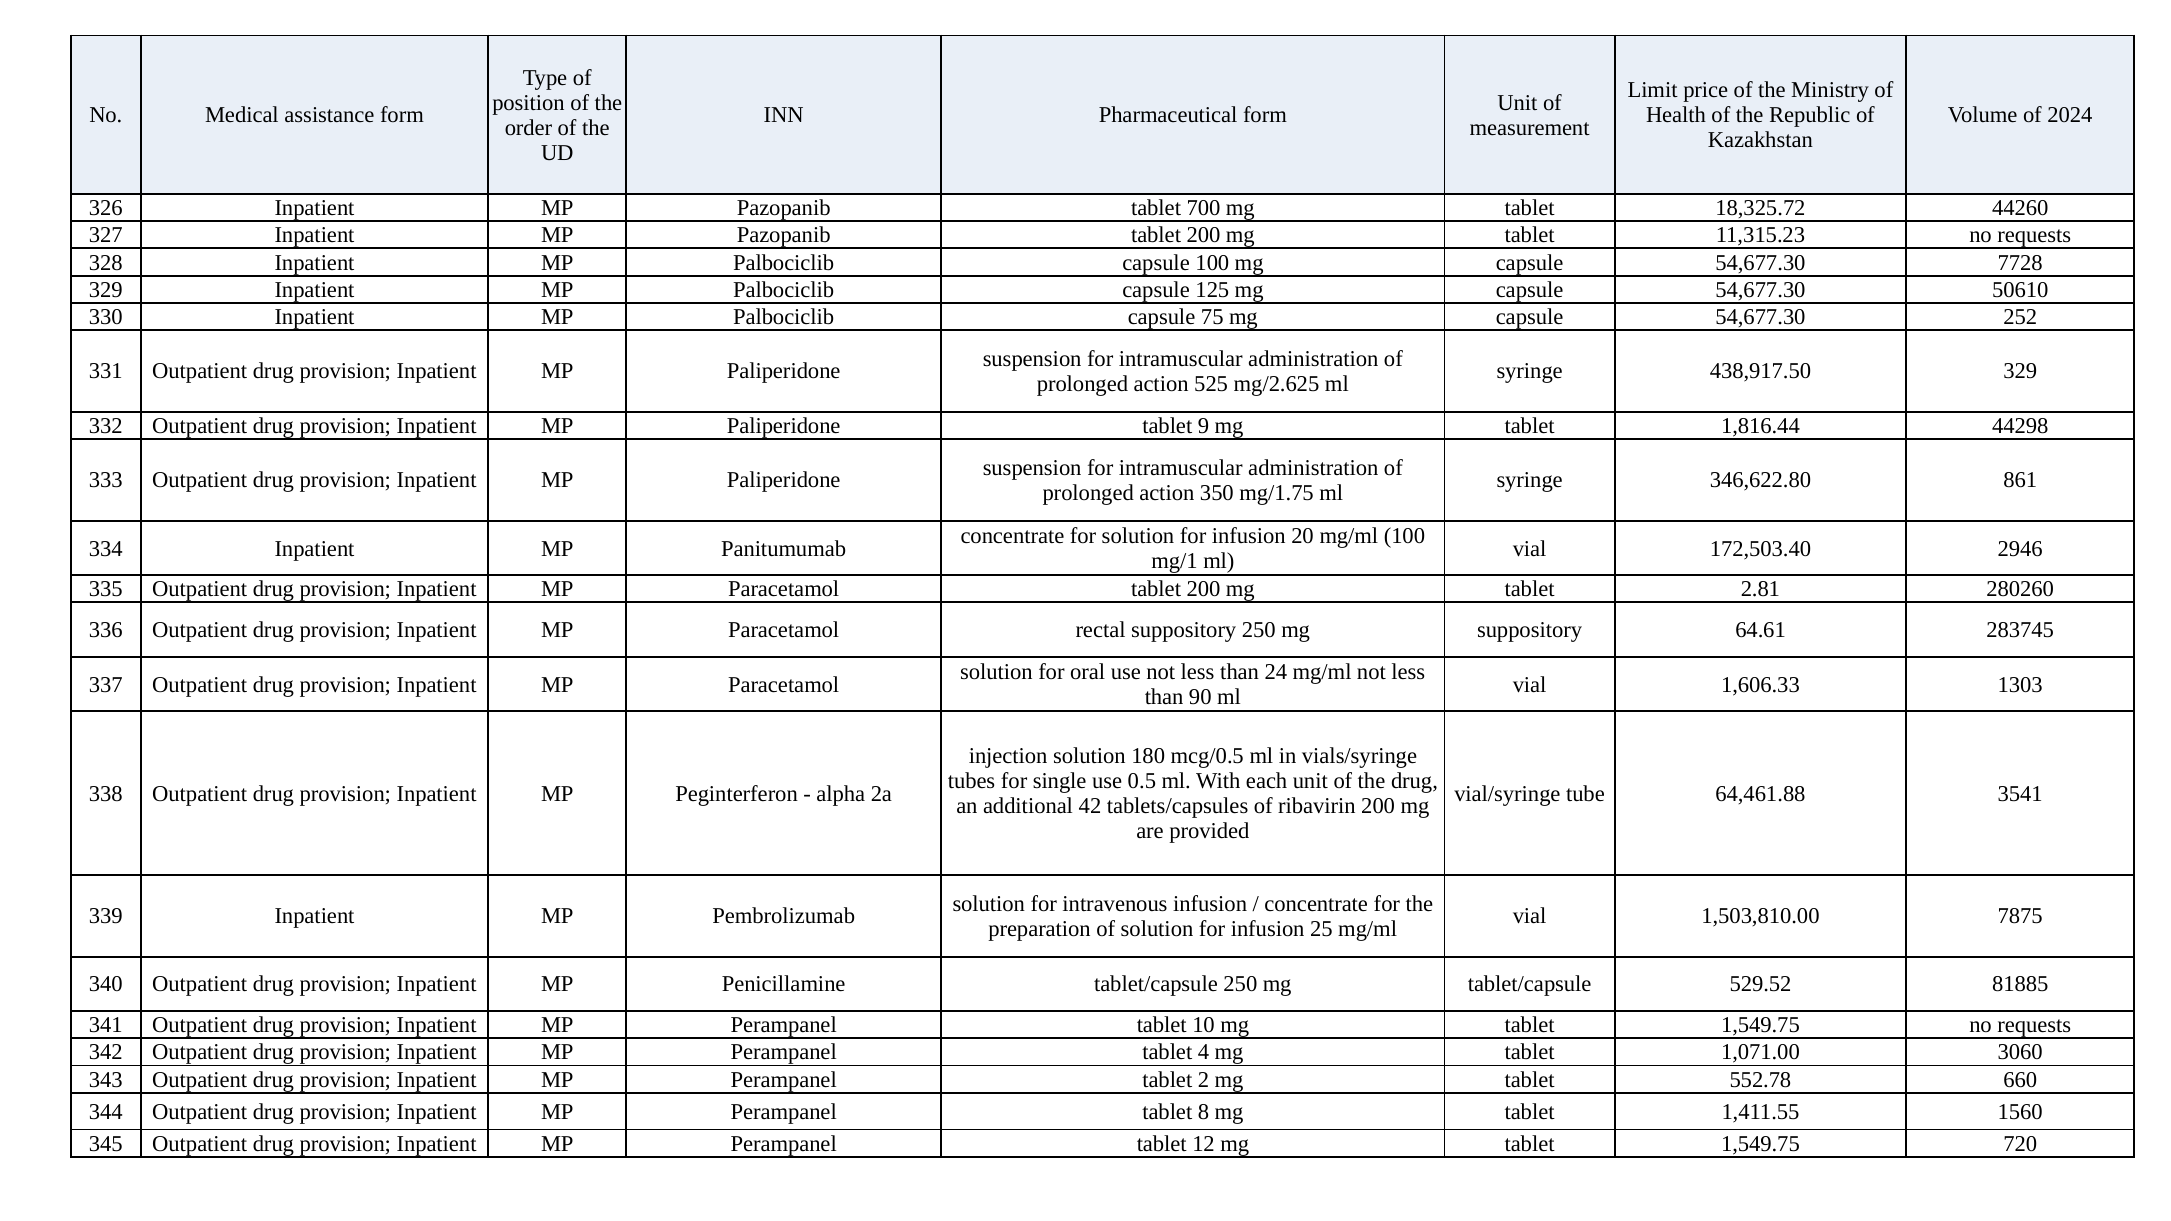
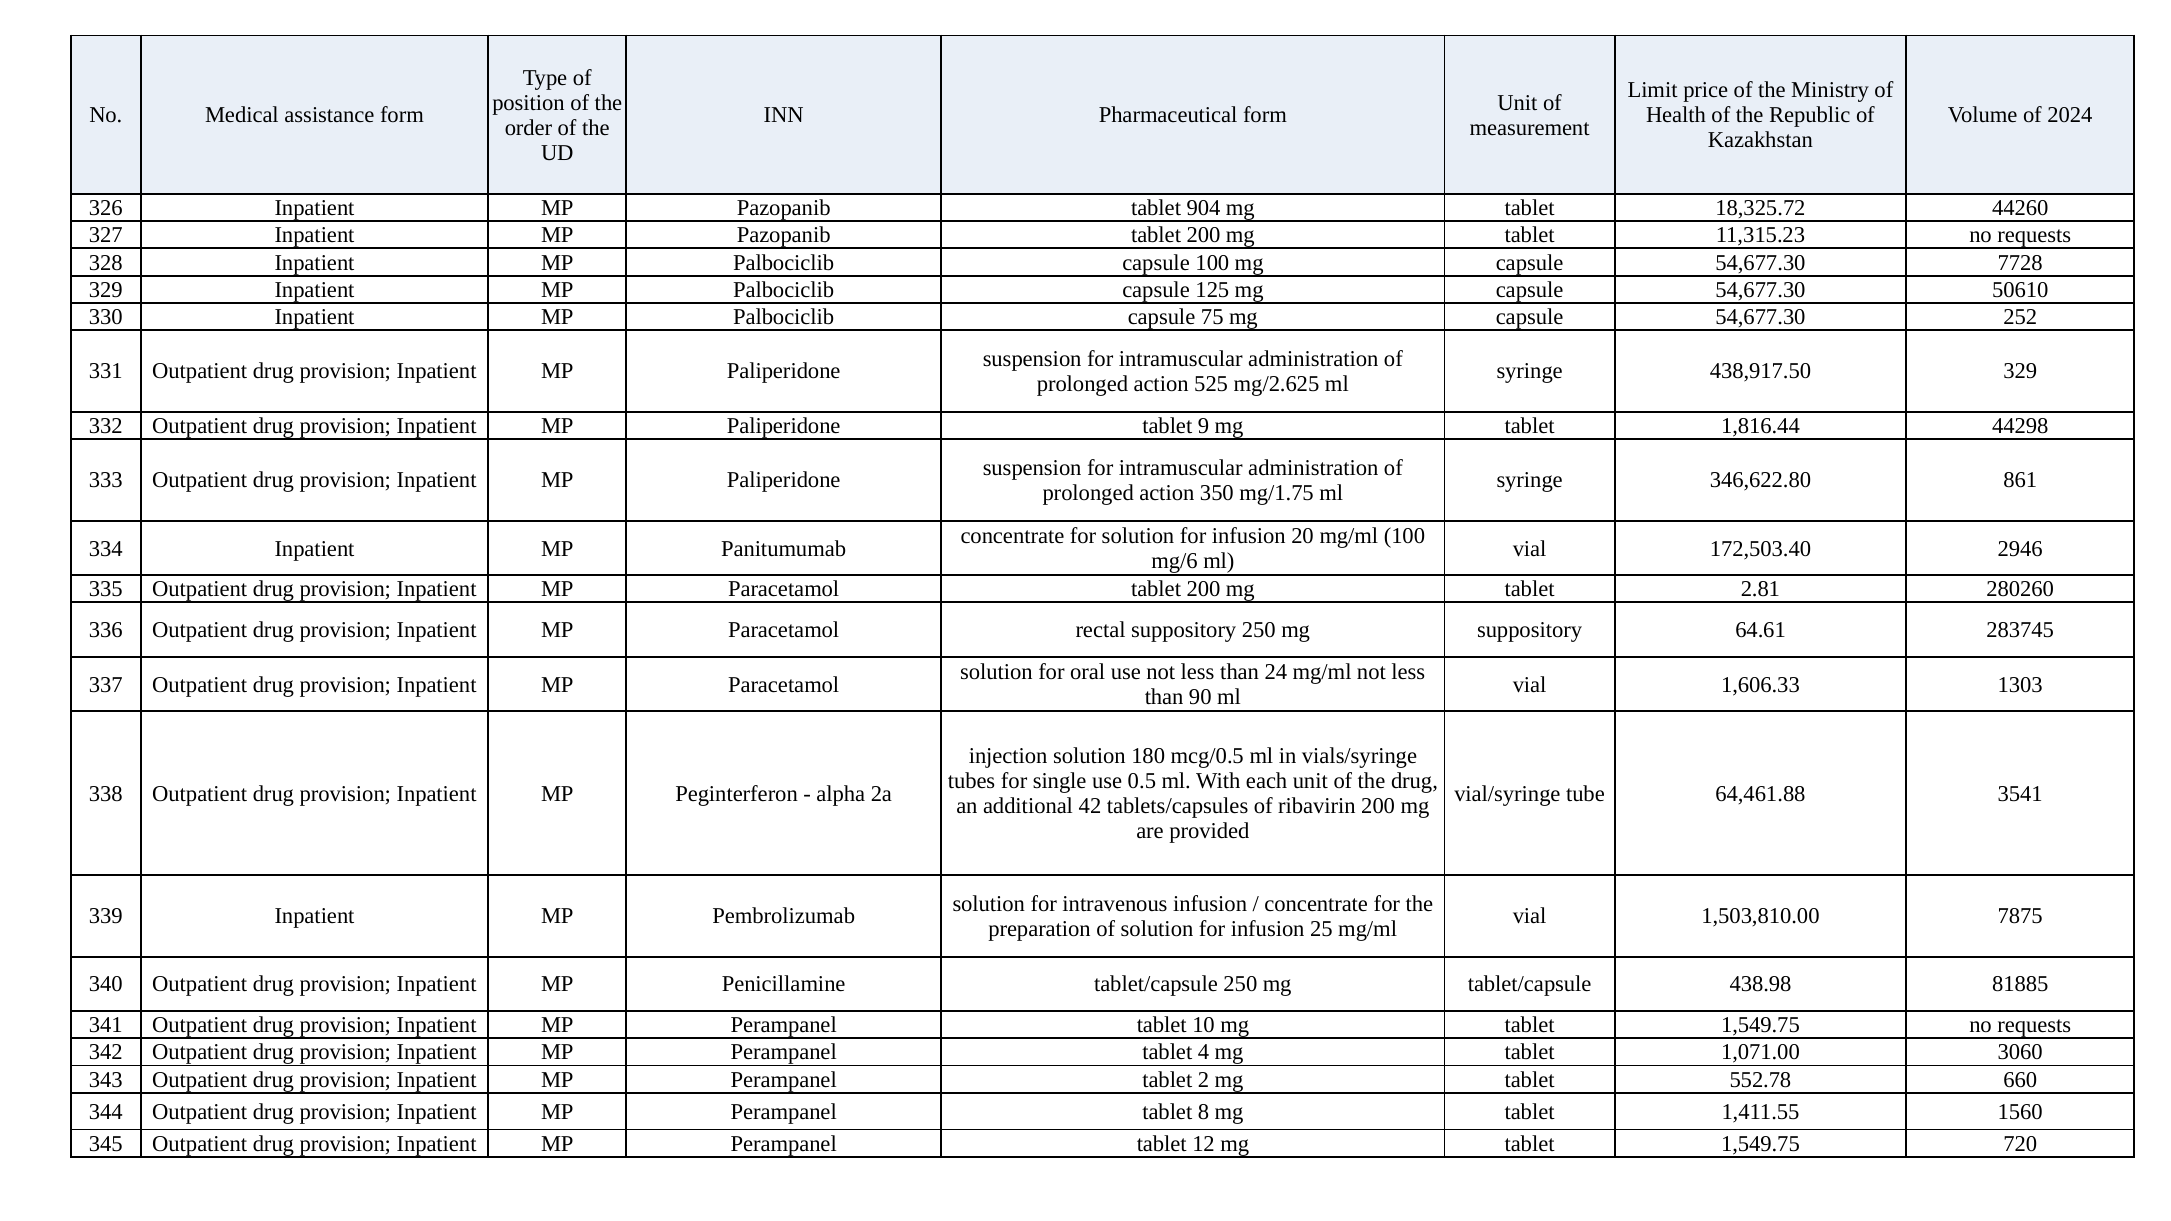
700: 700 -> 904
mg/1: mg/1 -> mg/6
529.52: 529.52 -> 438.98
